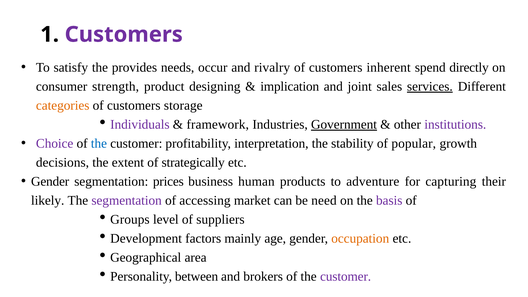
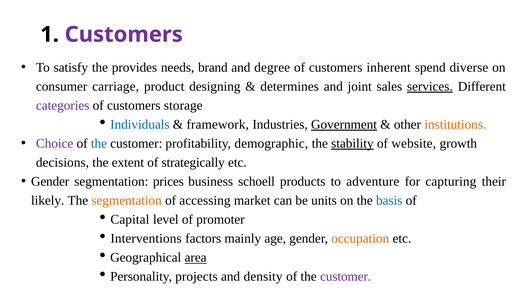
occur: occur -> brand
rivalry: rivalry -> degree
directly: directly -> diverse
strength: strength -> carriage
implication: implication -> determines
categories colour: orange -> purple
Individuals colour: purple -> blue
institutions colour: purple -> orange
interpretation: interpretation -> demographic
stability underline: none -> present
popular: popular -> website
human: human -> schoell
segmentation at (127, 201) colour: purple -> orange
need: need -> units
basis colour: purple -> blue
Groups: Groups -> Capital
suppliers: suppliers -> promoter
Development: Development -> Interventions
area underline: none -> present
between: between -> projects
brokers: brokers -> density
